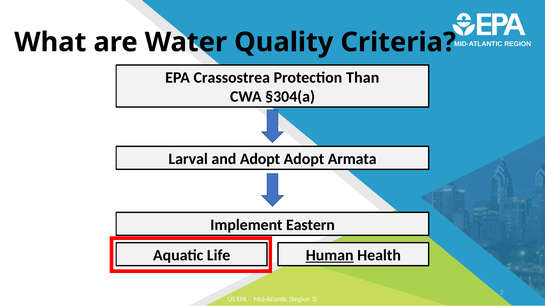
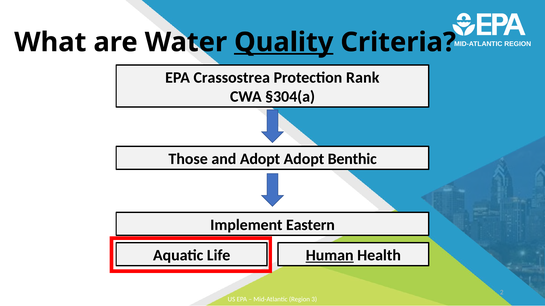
Quality underline: none -> present
Than: Than -> Rank
Larval: Larval -> Those
Armata: Armata -> Benthic
